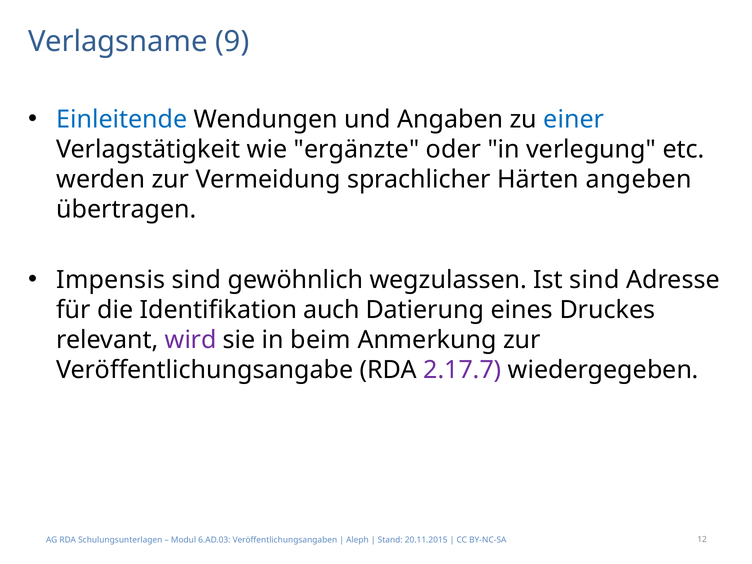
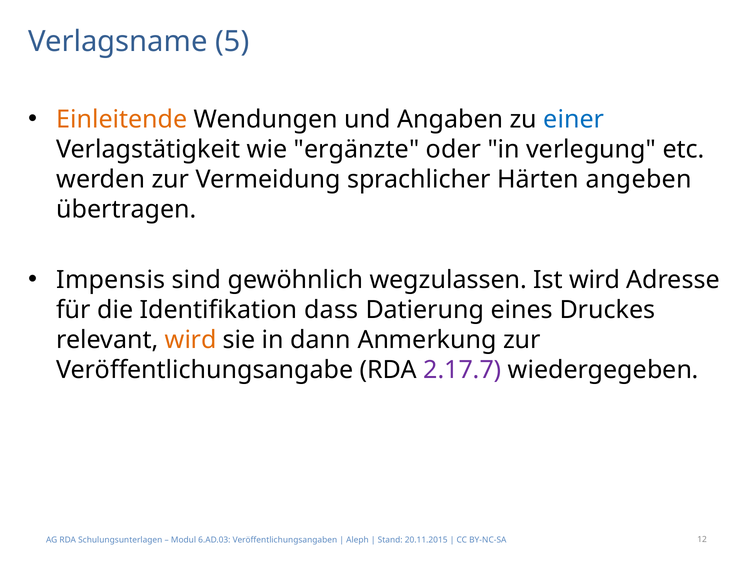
9: 9 -> 5
Einleitende colour: blue -> orange
Ist sind: sind -> wird
auch: auch -> dass
wird at (191, 340) colour: purple -> orange
beim: beim -> dann
